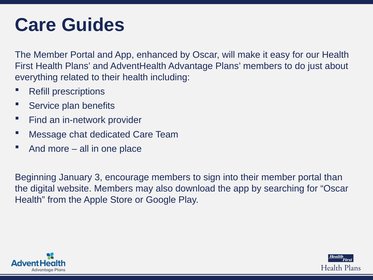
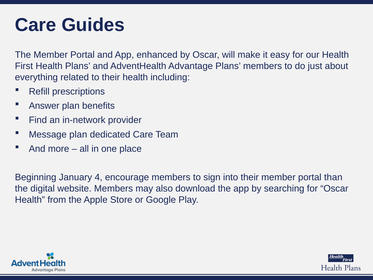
Service: Service -> Answer
Message chat: chat -> plan
3: 3 -> 4
